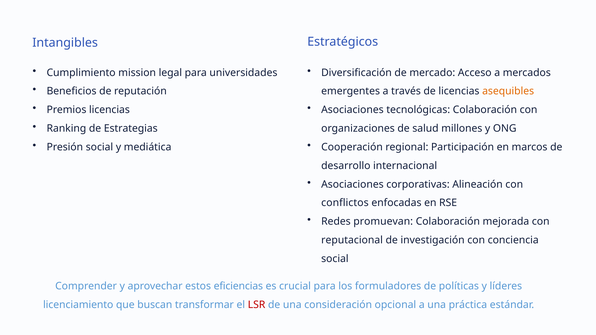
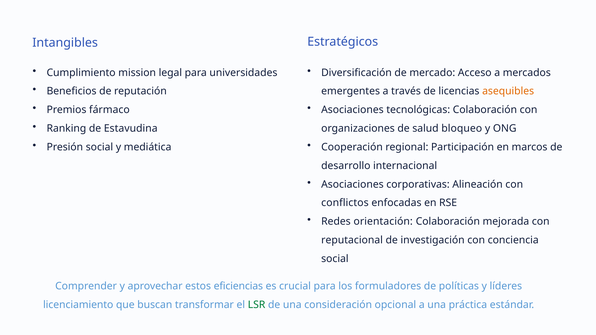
Premios licencias: licencias -> fármaco
Estrategias: Estrategias -> Estavudina
millones: millones -> bloqueo
promuevan: promuevan -> orientación
LSR colour: red -> green
